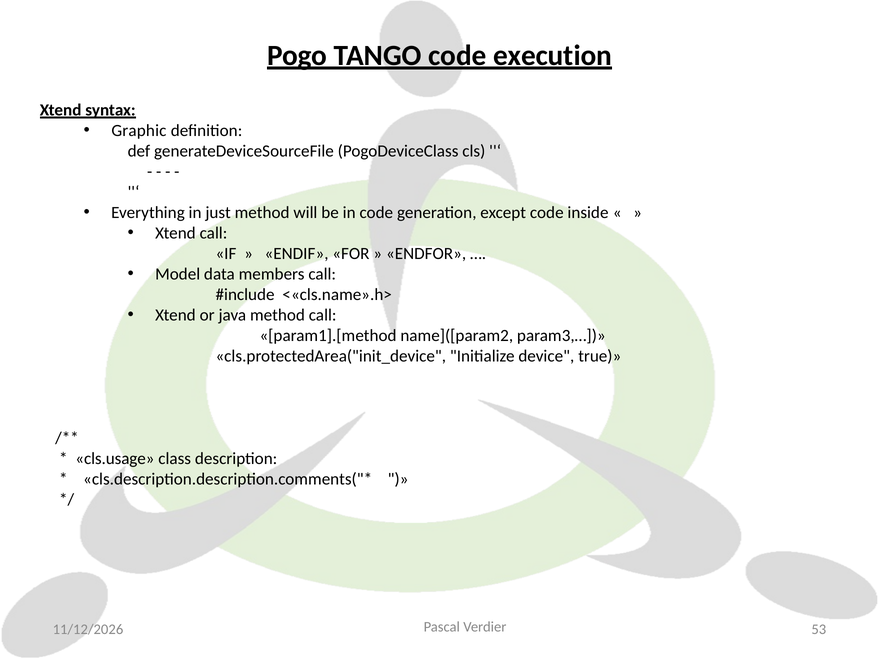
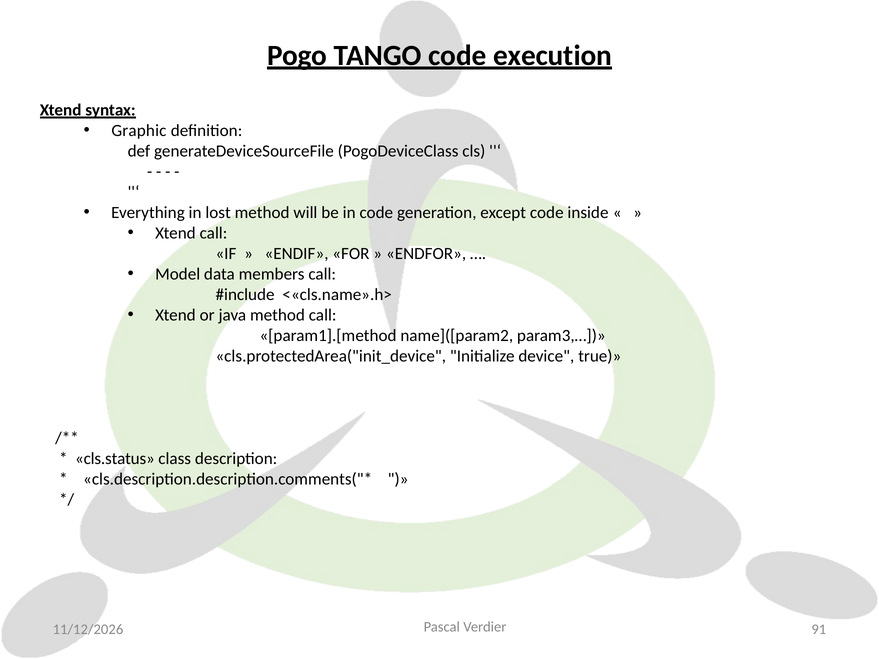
just: just -> lost
cls.usage: cls.usage -> cls.status
53: 53 -> 91
